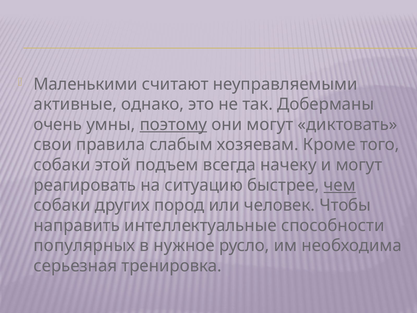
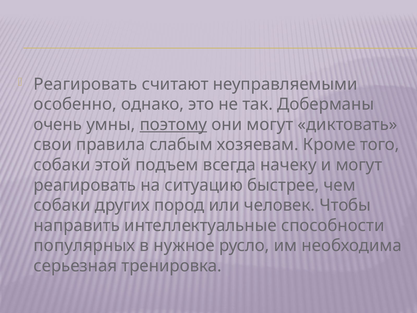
Маленькими at (86, 84): Маленькими -> Реагировать
активные: активные -> особенно
чем underline: present -> none
